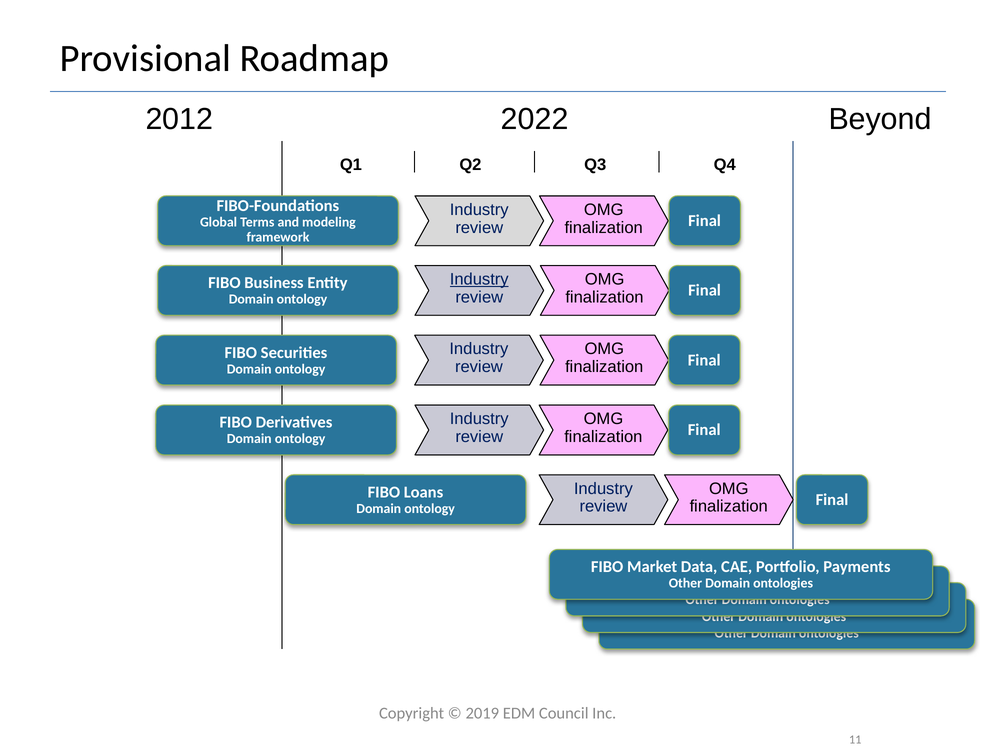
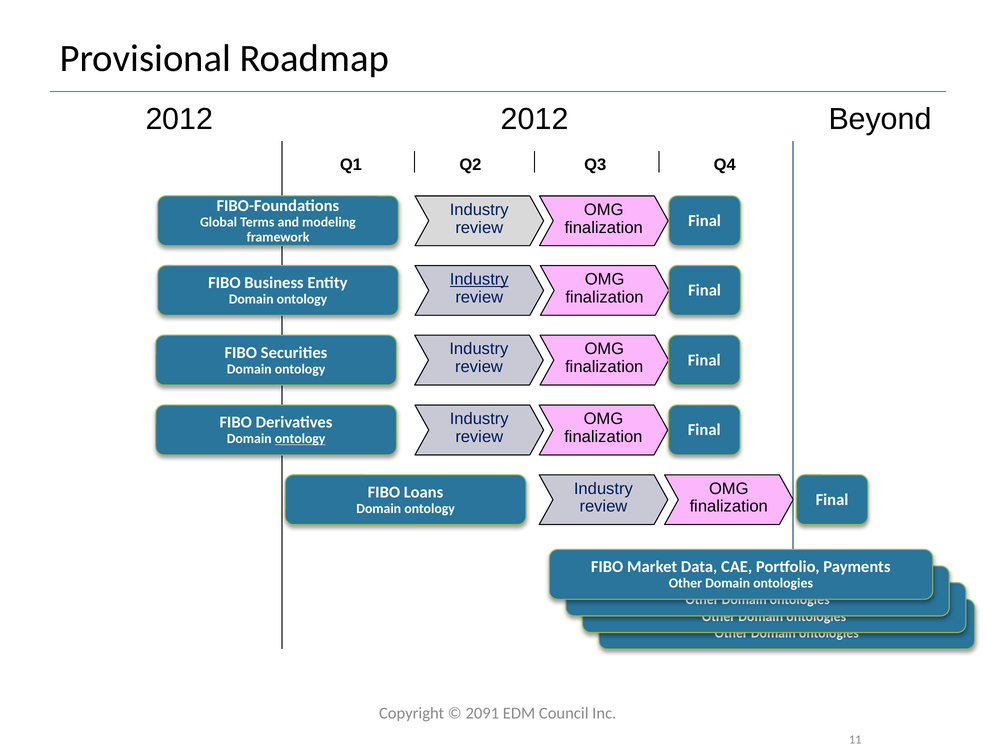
2012 2022: 2022 -> 2012
ontology at (300, 439) underline: none -> present
2019: 2019 -> 2091
